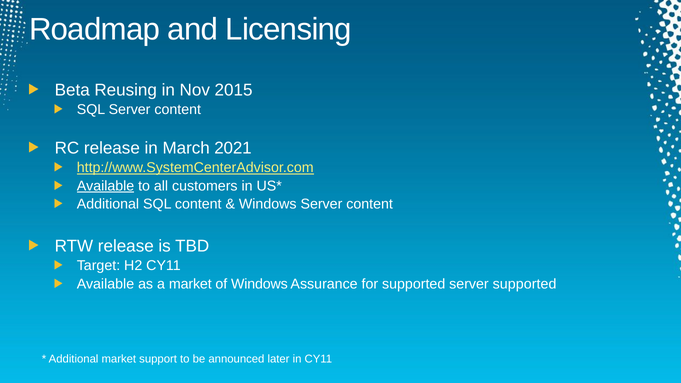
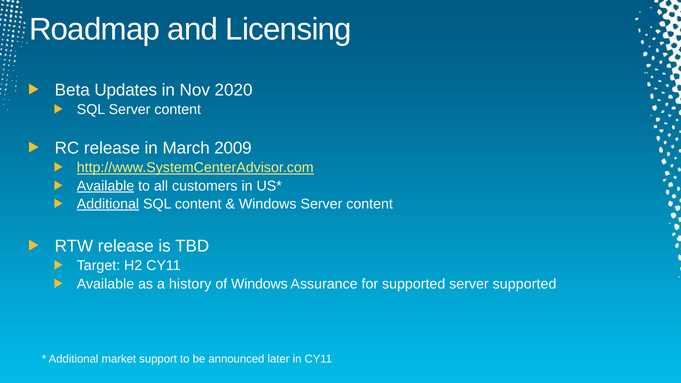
Reusing: Reusing -> Updates
2015: 2015 -> 2020
2021: 2021 -> 2009
Additional at (108, 204) underline: none -> present
a market: market -> history
